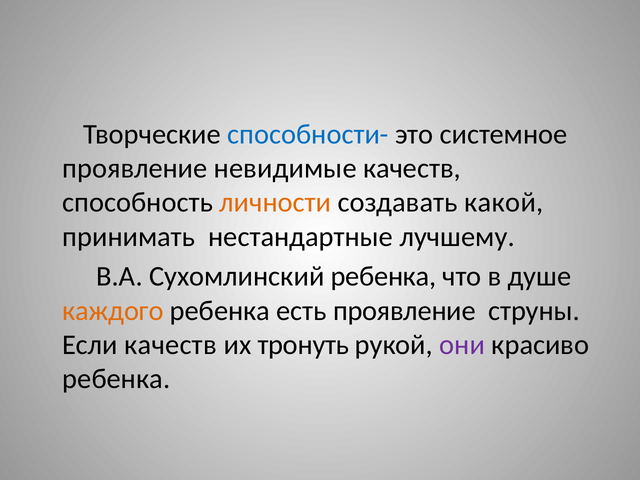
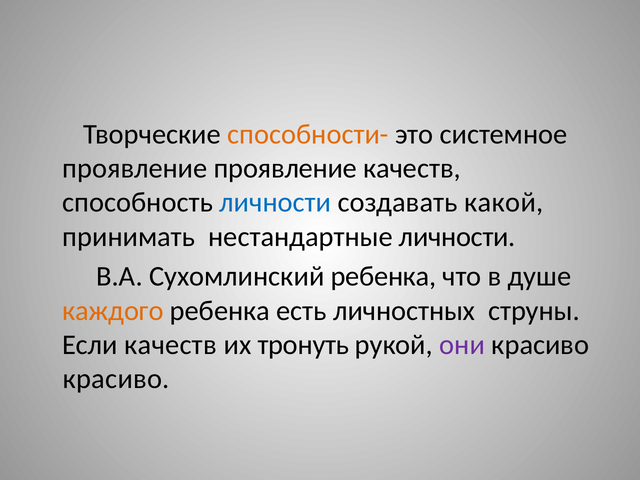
способности- colour: blue -> orange
проявление невидимые: невидимые -> проявление
личности at (275, 203) colour: orange -> blue
нестандартные лучшему: лучшему -> личности
есть проявление: проявление -> личностных
ребенка at (116, 379): ребенка -> красиво
